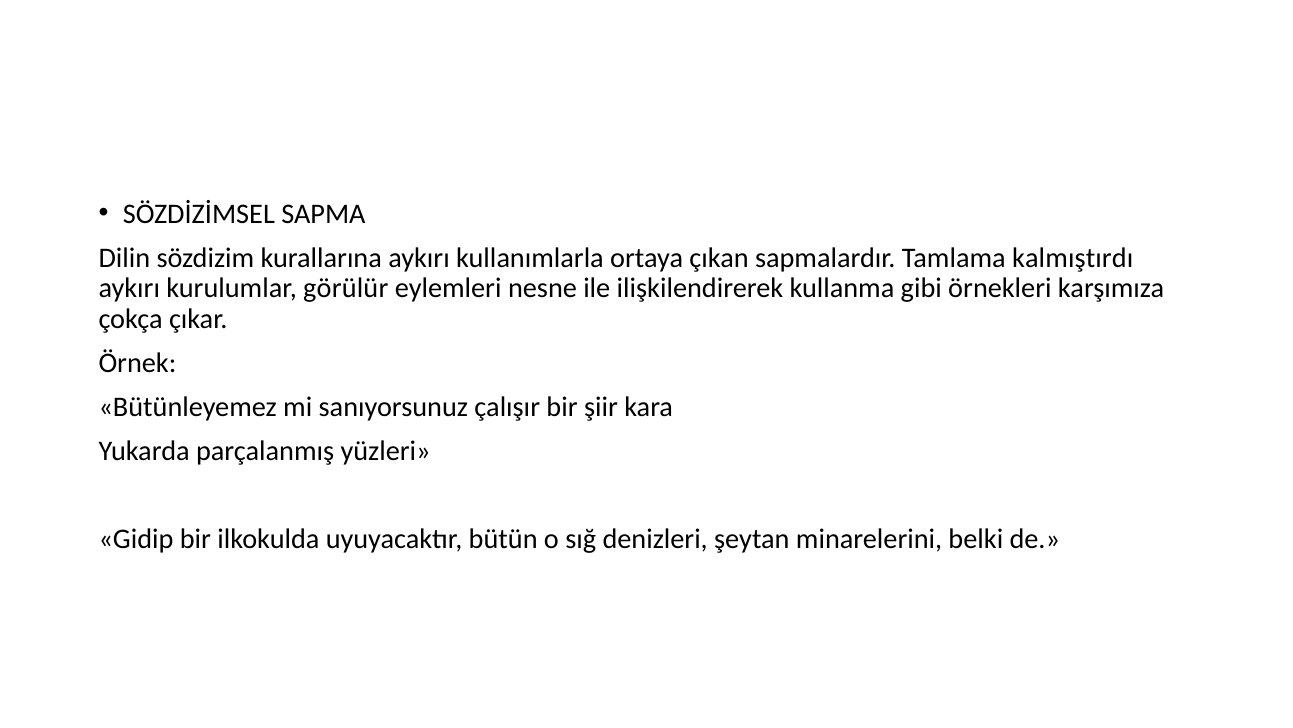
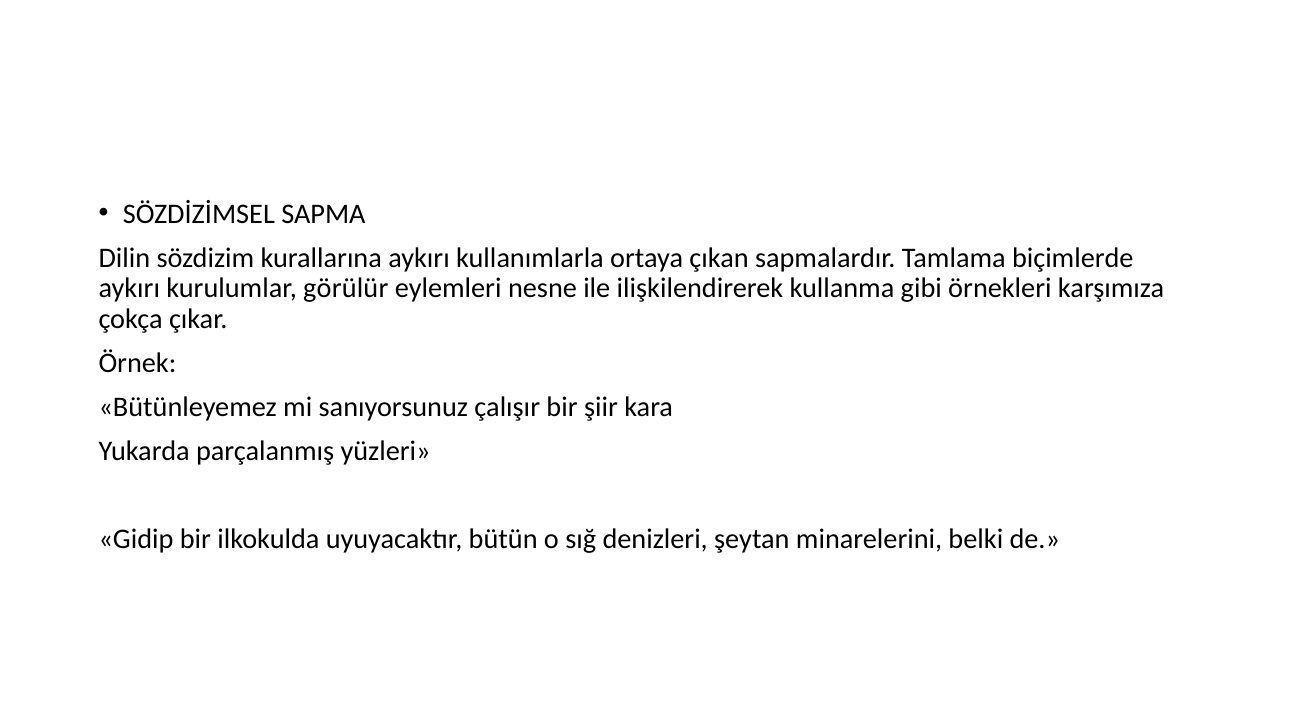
kalmıştırdı: kalmıştırdı -> biçimlerde
